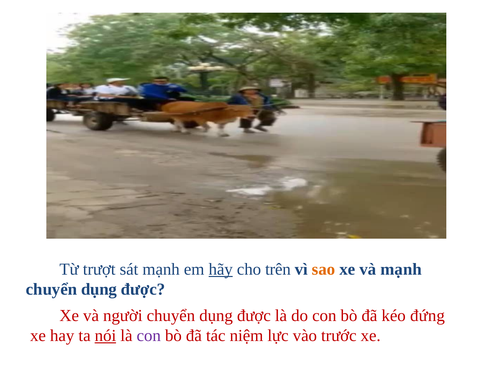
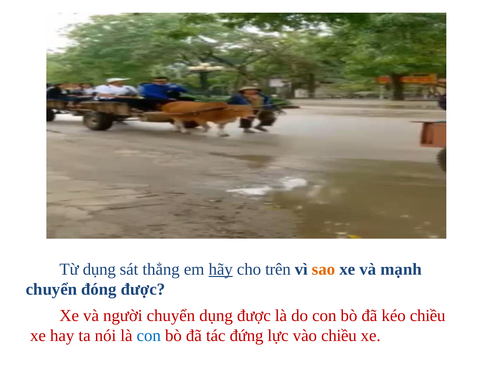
Từ trượt: trượt -> dụng
sát mạnh: mạnh -> thẳng
dụng at (99, 290): dụng -> đóng
kéo đứng: đứng -> chiều
nói underline: present -> none
con at (149, 336) colour: purple -> blue
niệm: niệm -> đứng
vào trước: trước -> chiều
